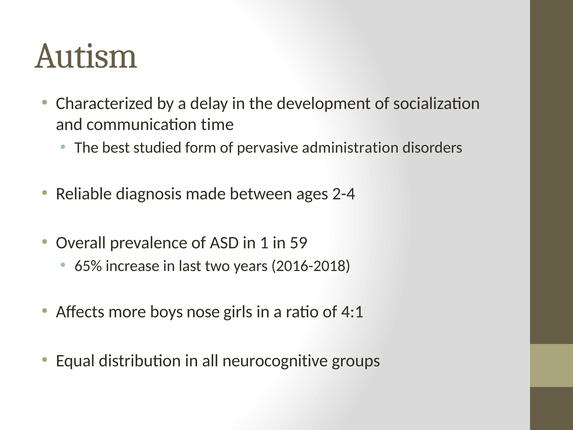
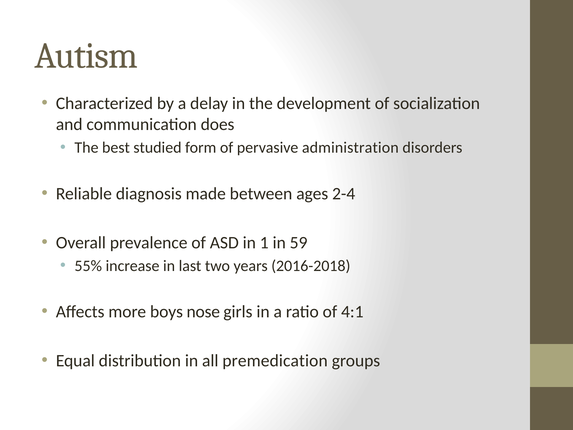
time: time -> does
65%: 65% -> 55%
neurocognitive: neurocognitive -> premedication
